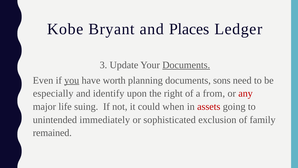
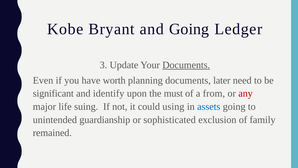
and Places: Places -> Going
you underline: present -> none
sons: sons -> later
especially: especially -> significant
right: right -> must
when: when -> using
assets colour: red -> blue
immediately: immediately -> guardianship
